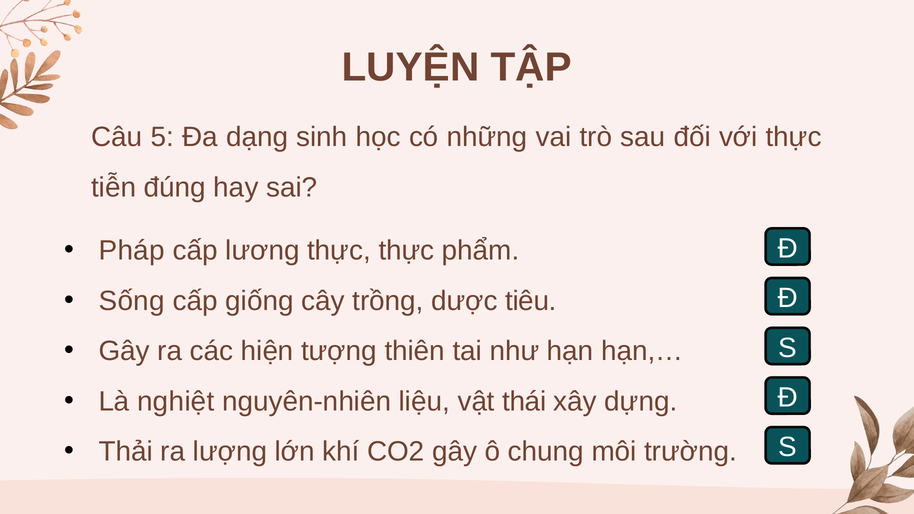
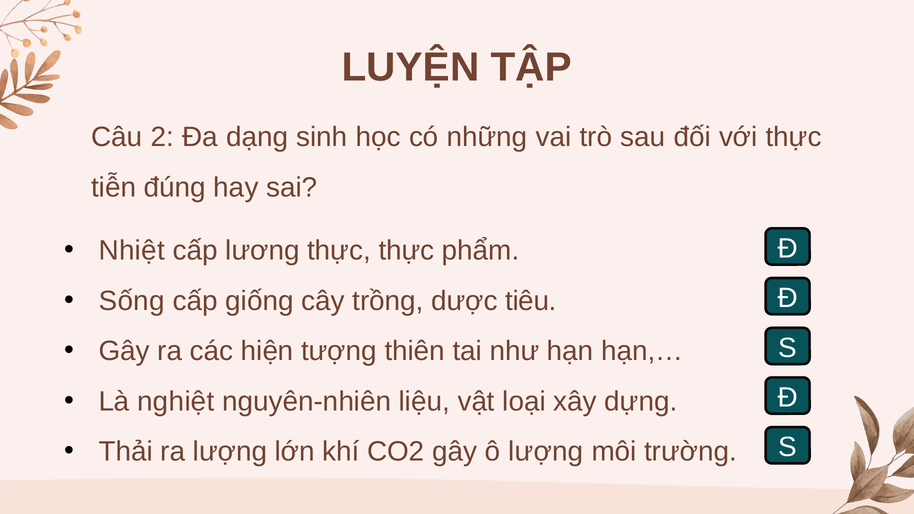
5: 5 -> 2
Pháp: Pháp -> Nhiệt
thái: thái -> loại
ô chung: chung -> lượng
